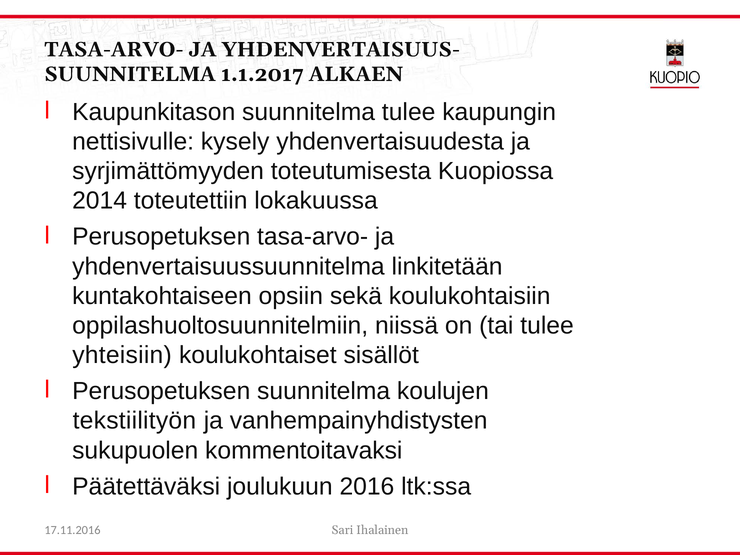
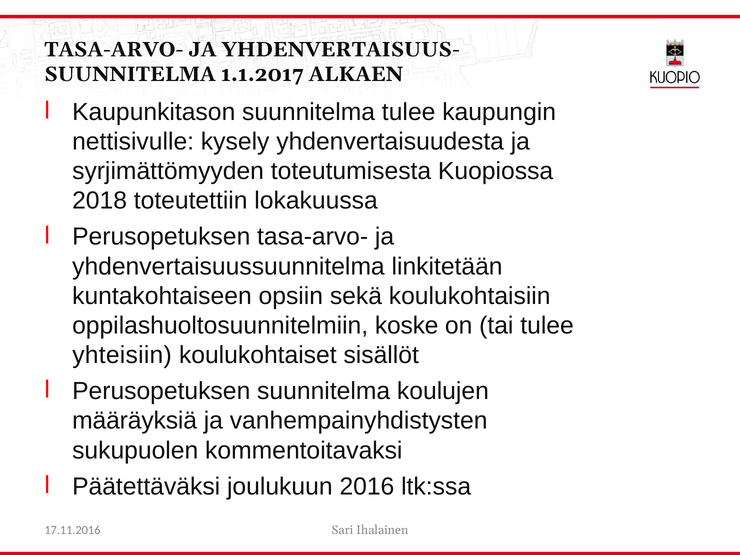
2014: 2014 -> 2018
niissä: niissä -> koske
tekstiilityön: tekstiilityön -> määräyksiä
